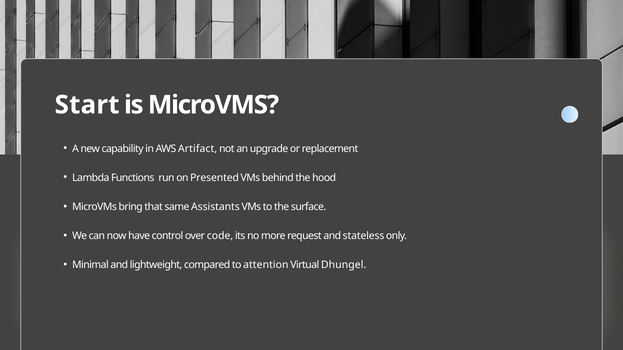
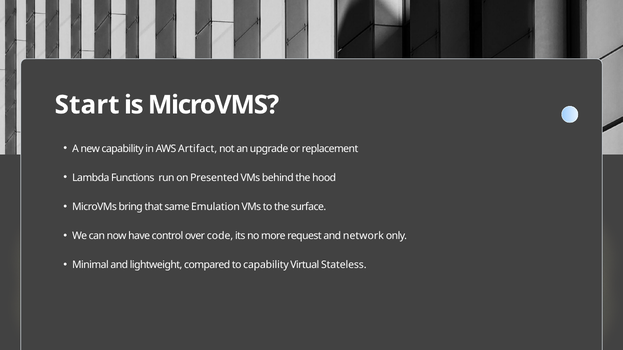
Assistants: Assistants -> Emulation
stateless: stateless -> network
to attention: attention -> capability
Dhungel: Dhungel -> Stateless
